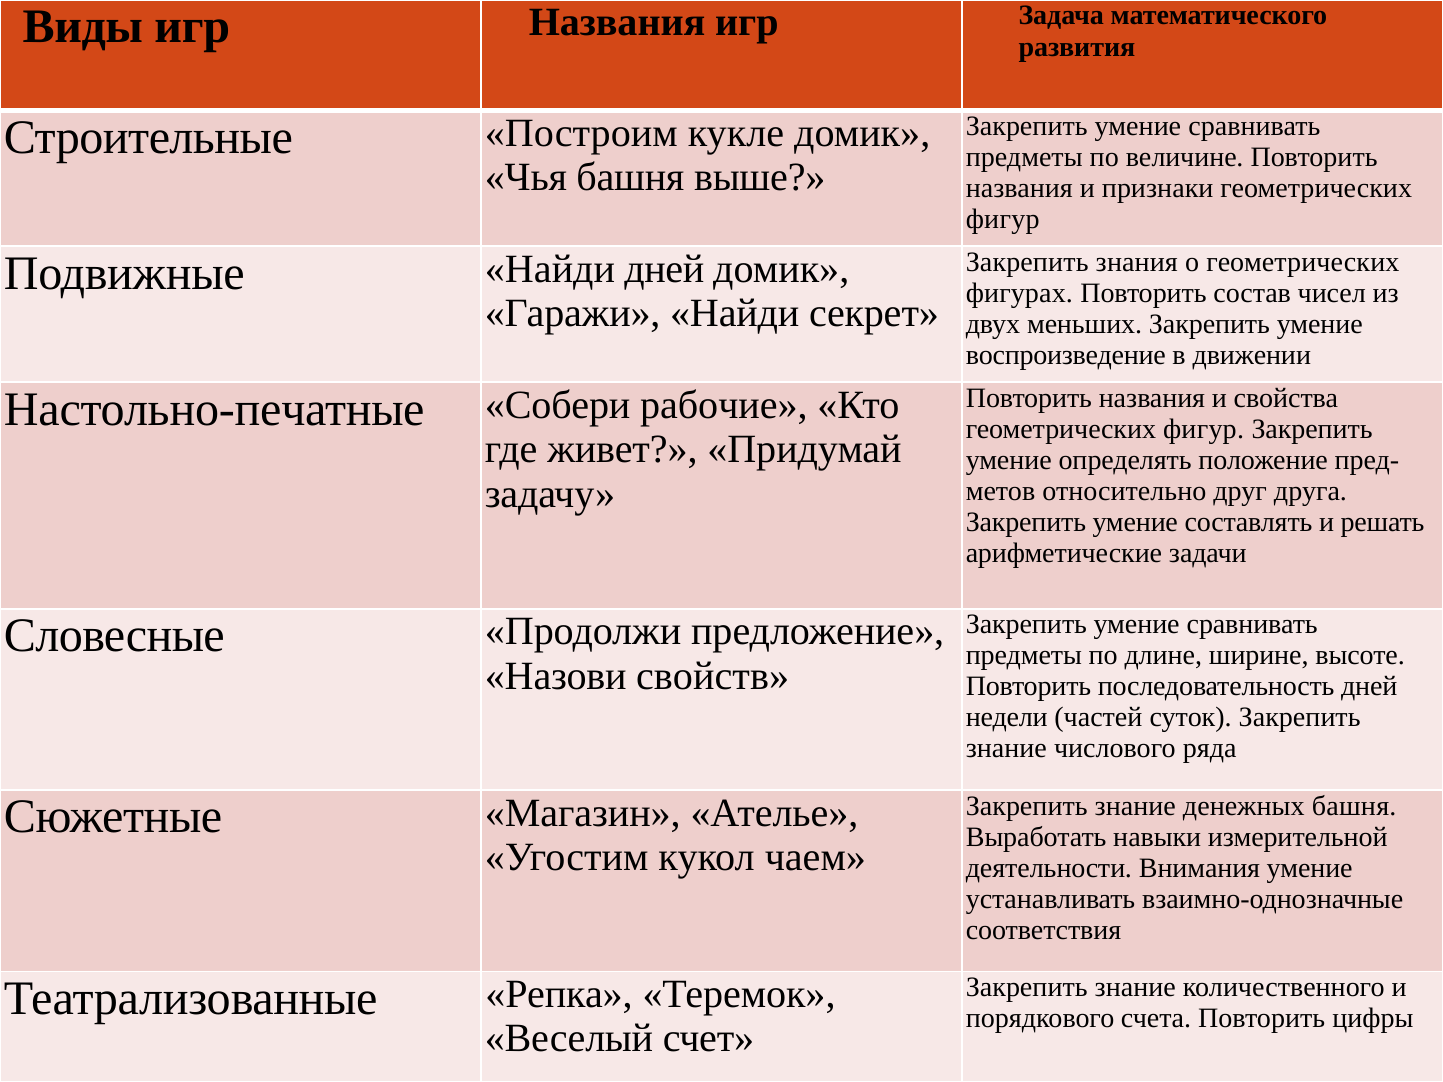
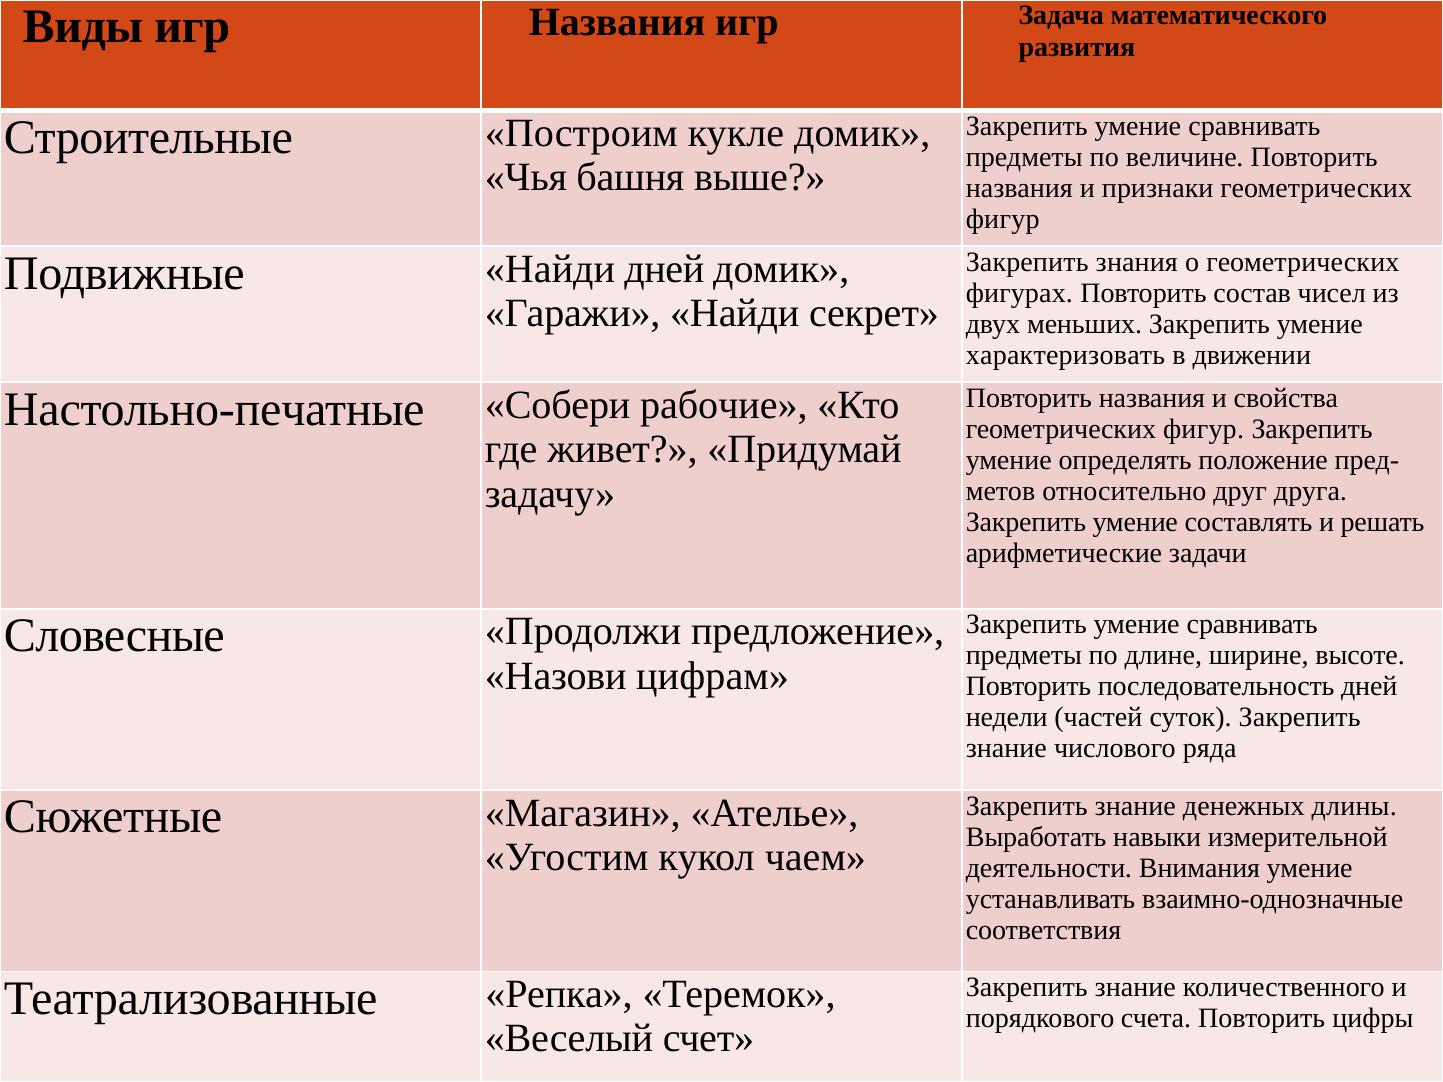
воспроизведение: воспроизведение -> характеризовать
свойств: свойств -> цифрам
денежных башня: башня -> длины
